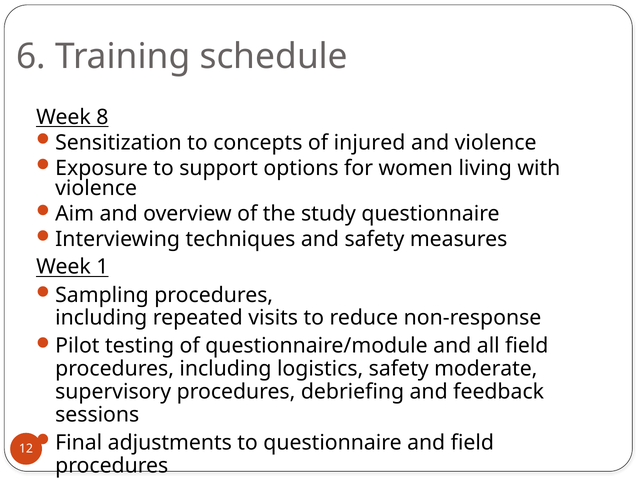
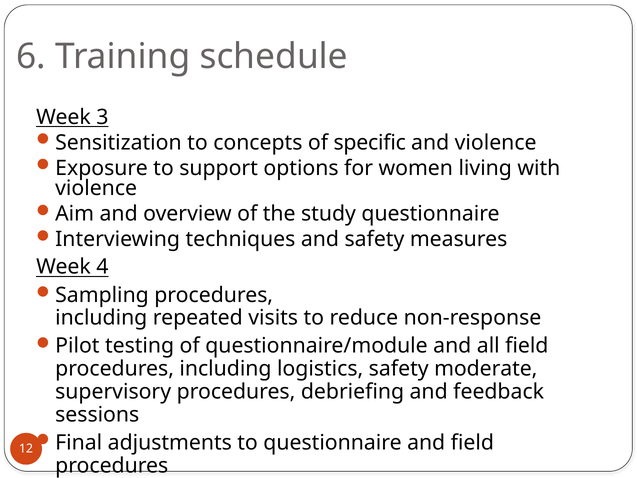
8: 8 -> 3
injured: injured -> specific
1: 1 -> 4
